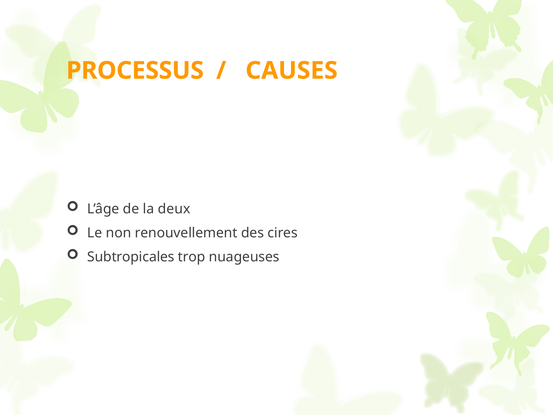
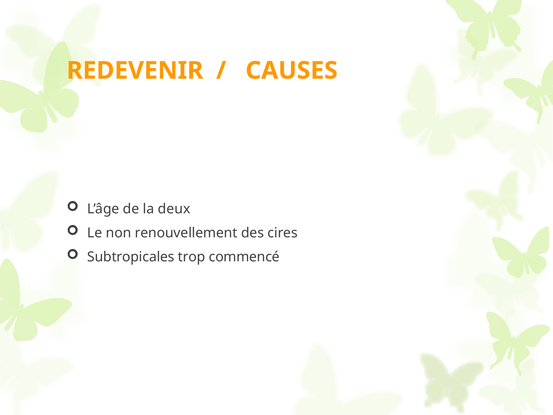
PROCESSUS: PROCESSUS -> REDEVENIR
nuageuses: nuageuses -> commencé
